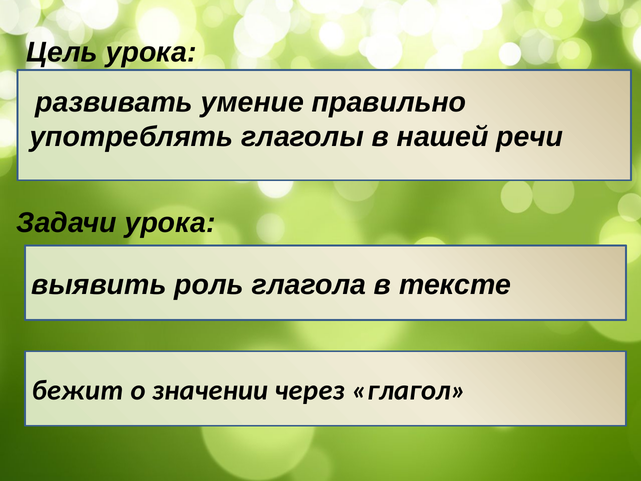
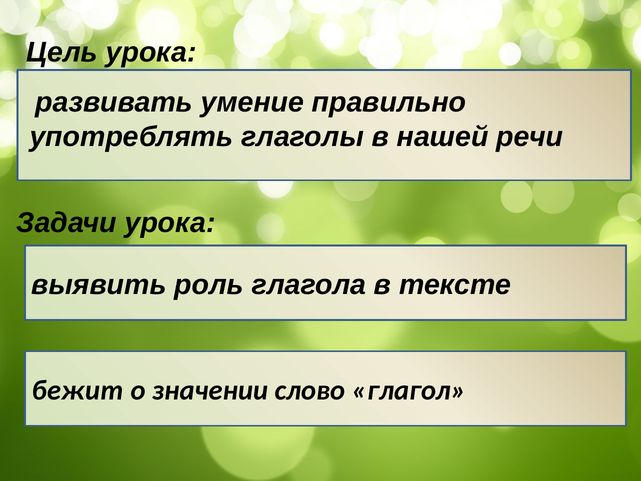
через: через -> слово
